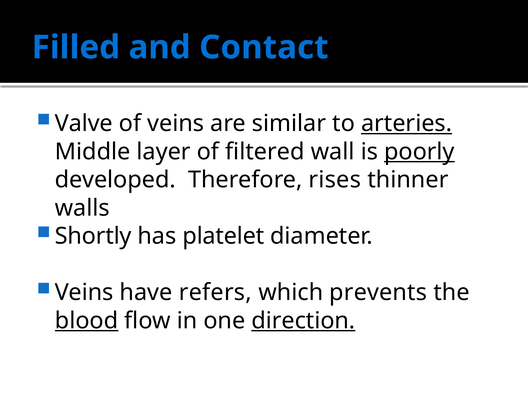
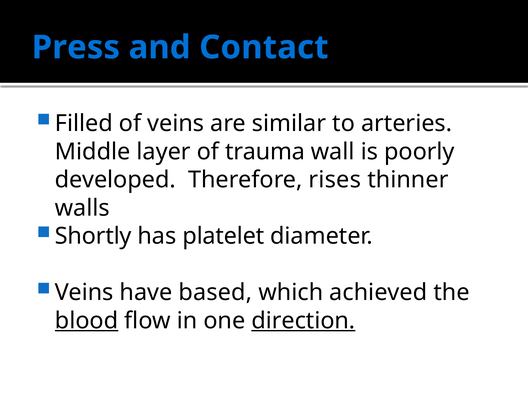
Filled: Filled -> Press
Valve: Valve -> Filled
arteries underline: present -> none
filtered: filtered -> trauma
poorly underline: present -> none
refers: refers -> based
prevents: prevents -> achieved
